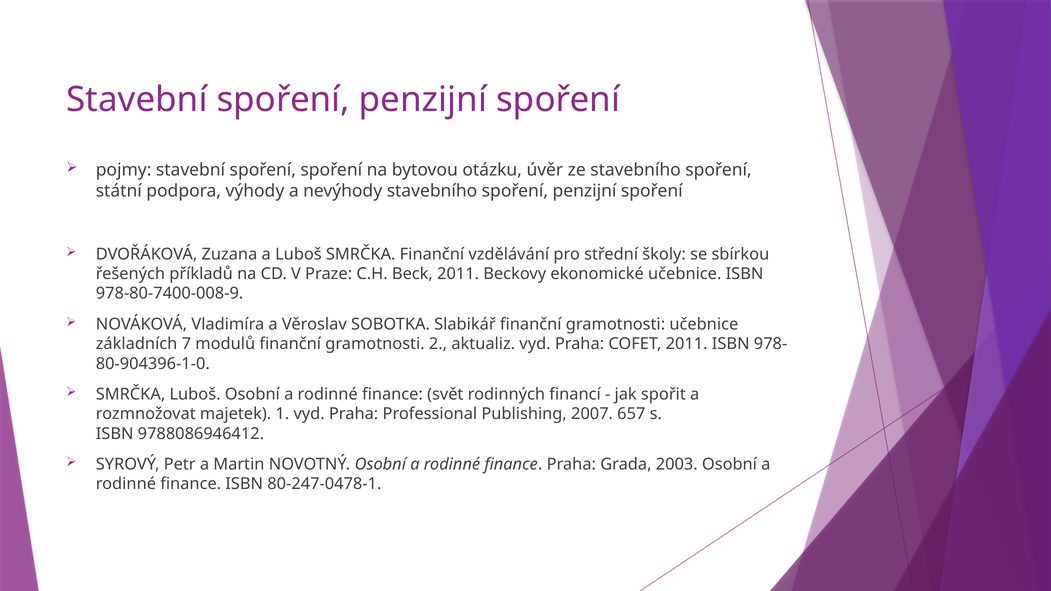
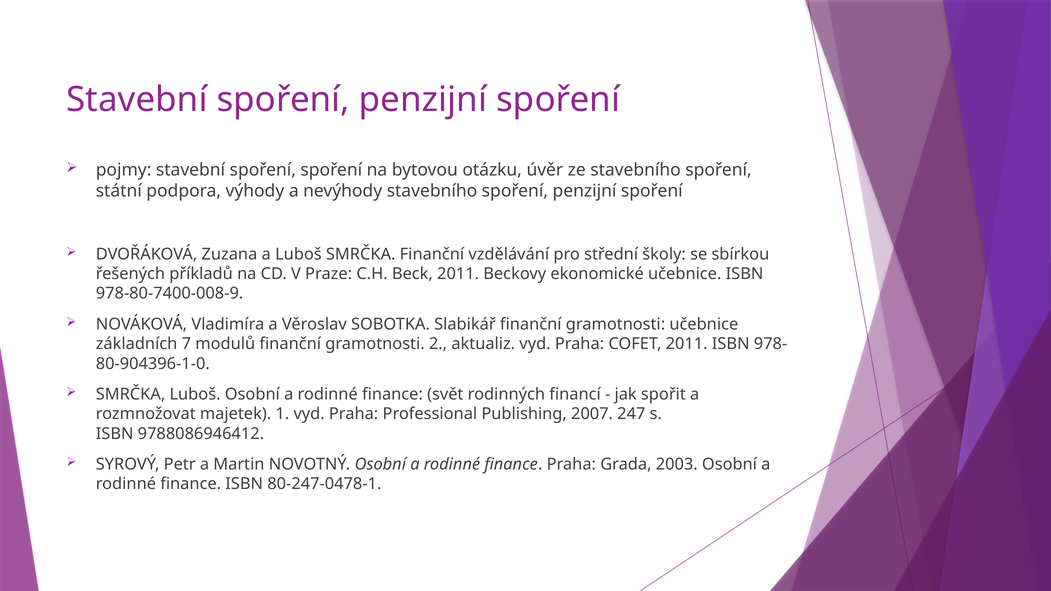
657: 657 -> 247
